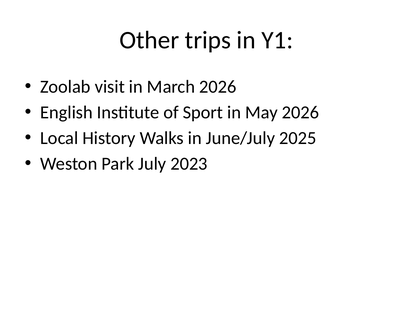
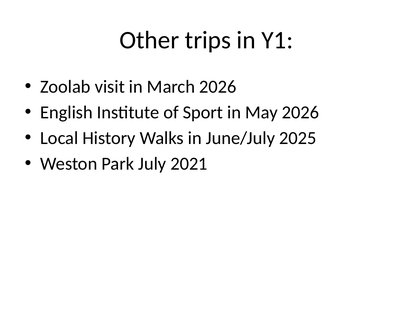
2023: 2023 -> 2021
